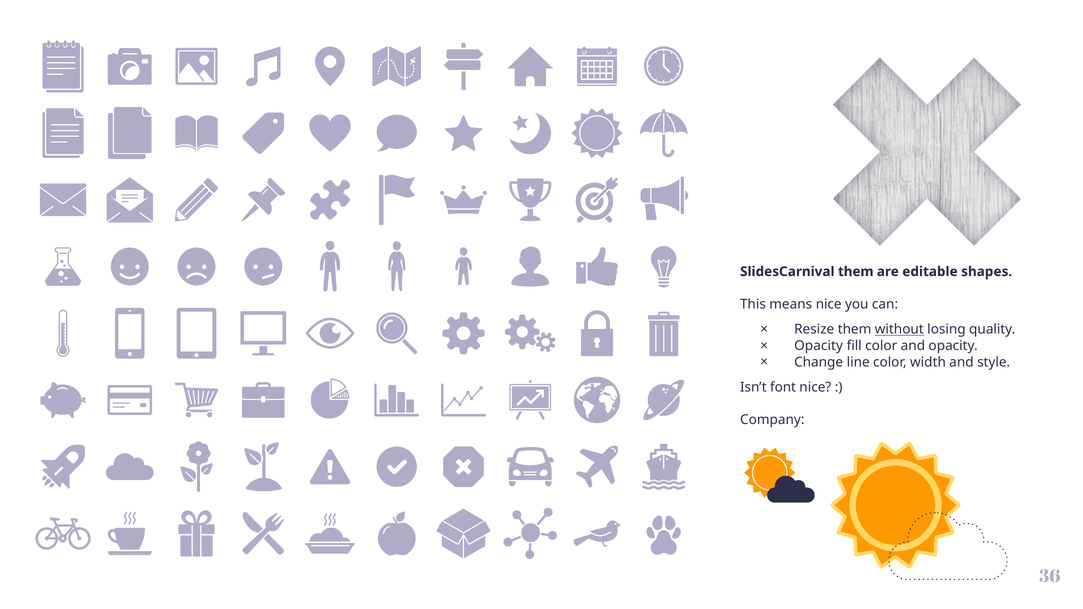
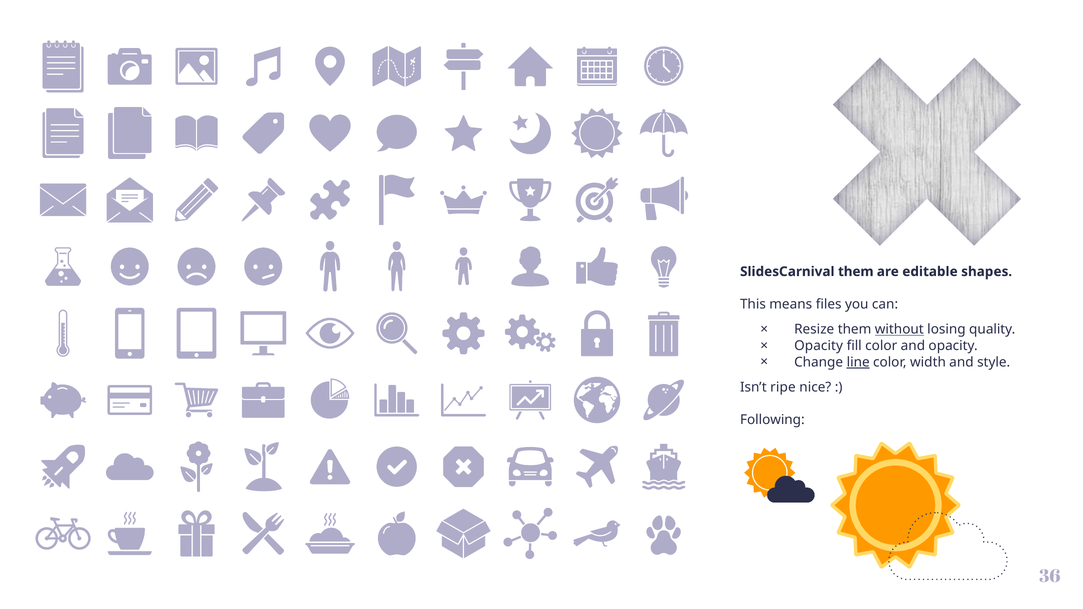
means nice: nice -> files
line underline: none -> present
font: font -> ripe
Company: Company -> Following
